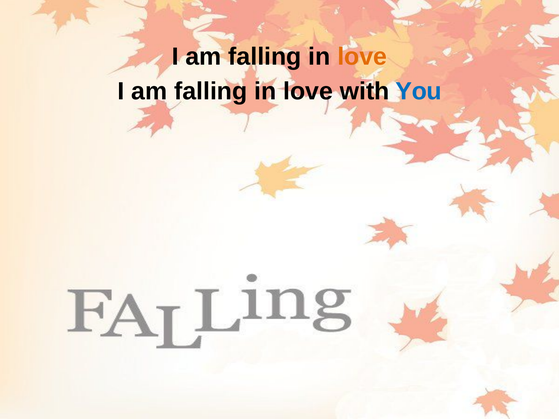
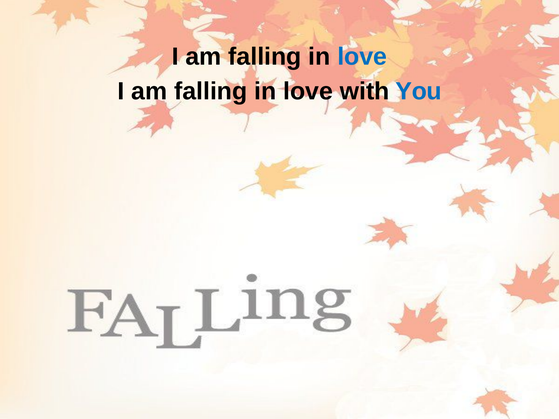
love at (362, 57) colour: orange -> blue
